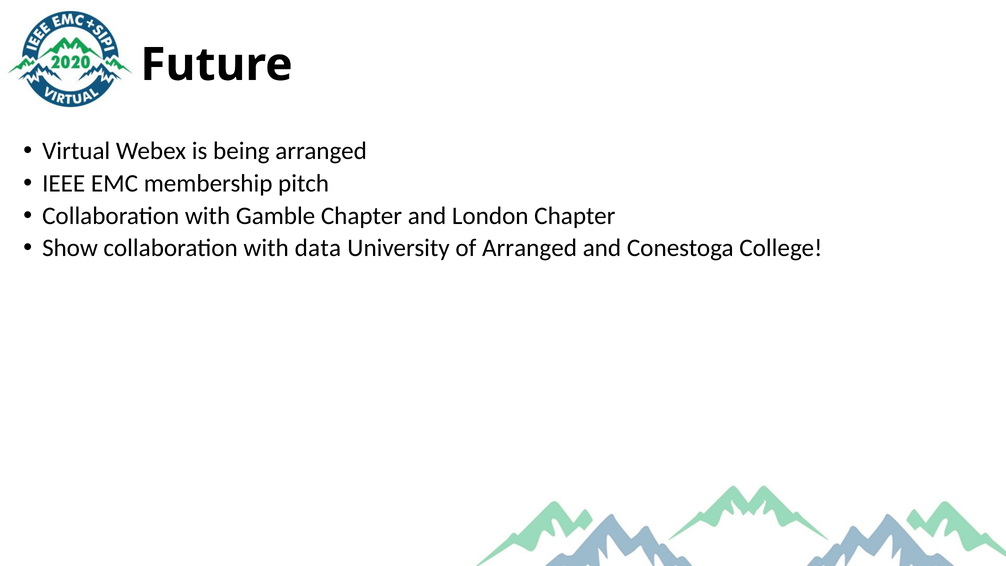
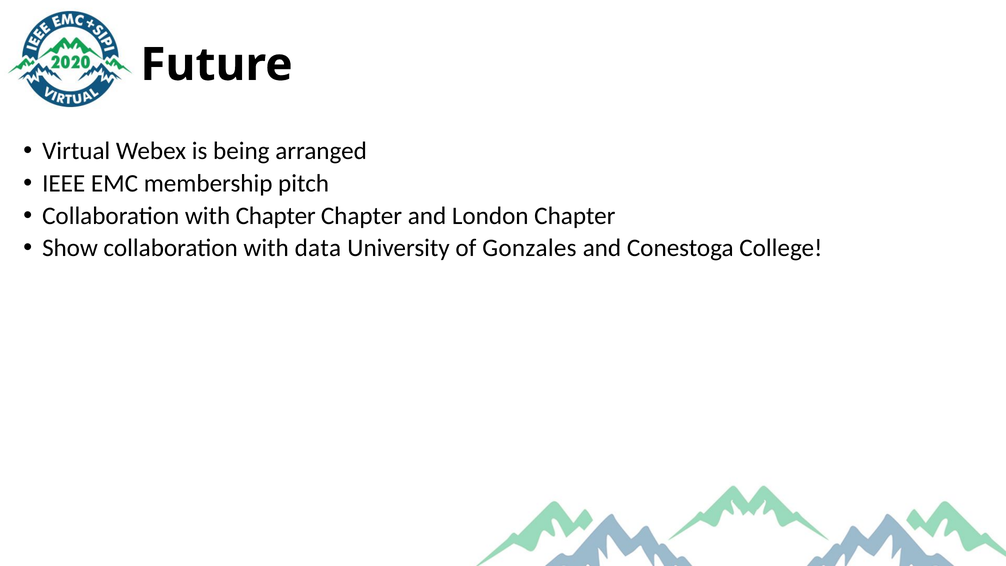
with Gamble: Gamble -> Chapter
of Arranged: Arranged -> Gonzales
